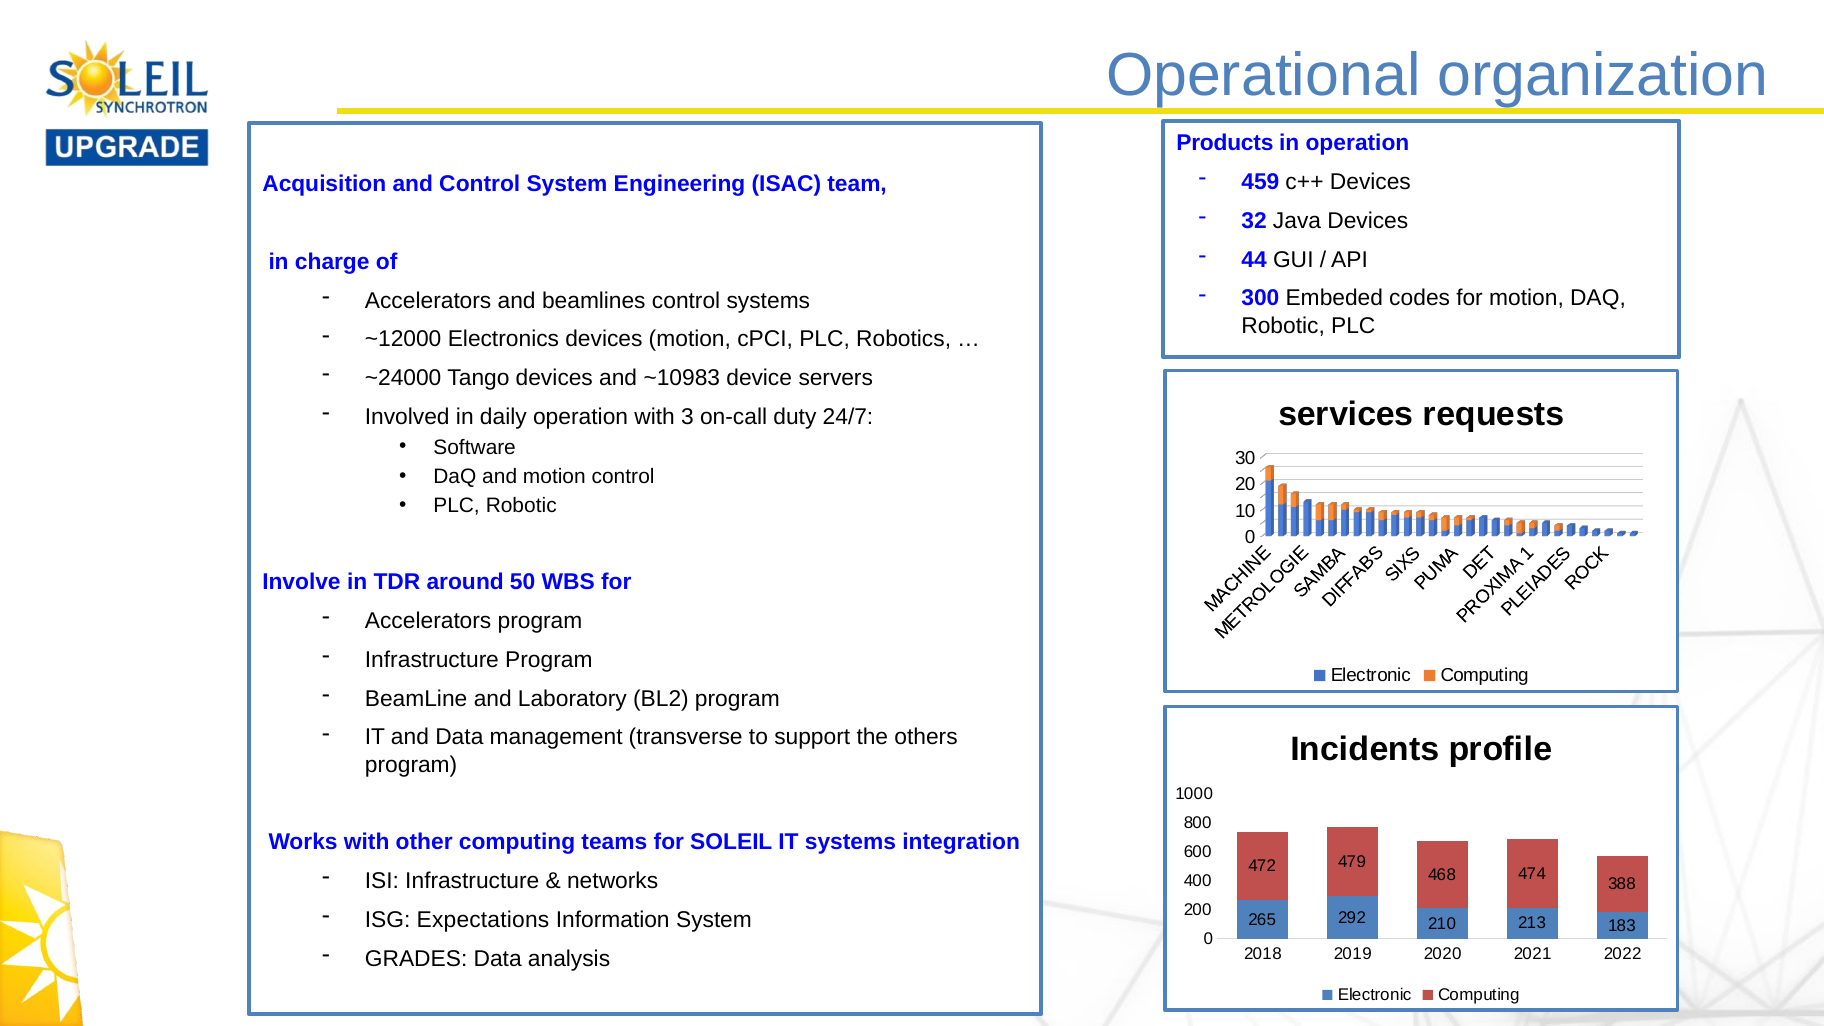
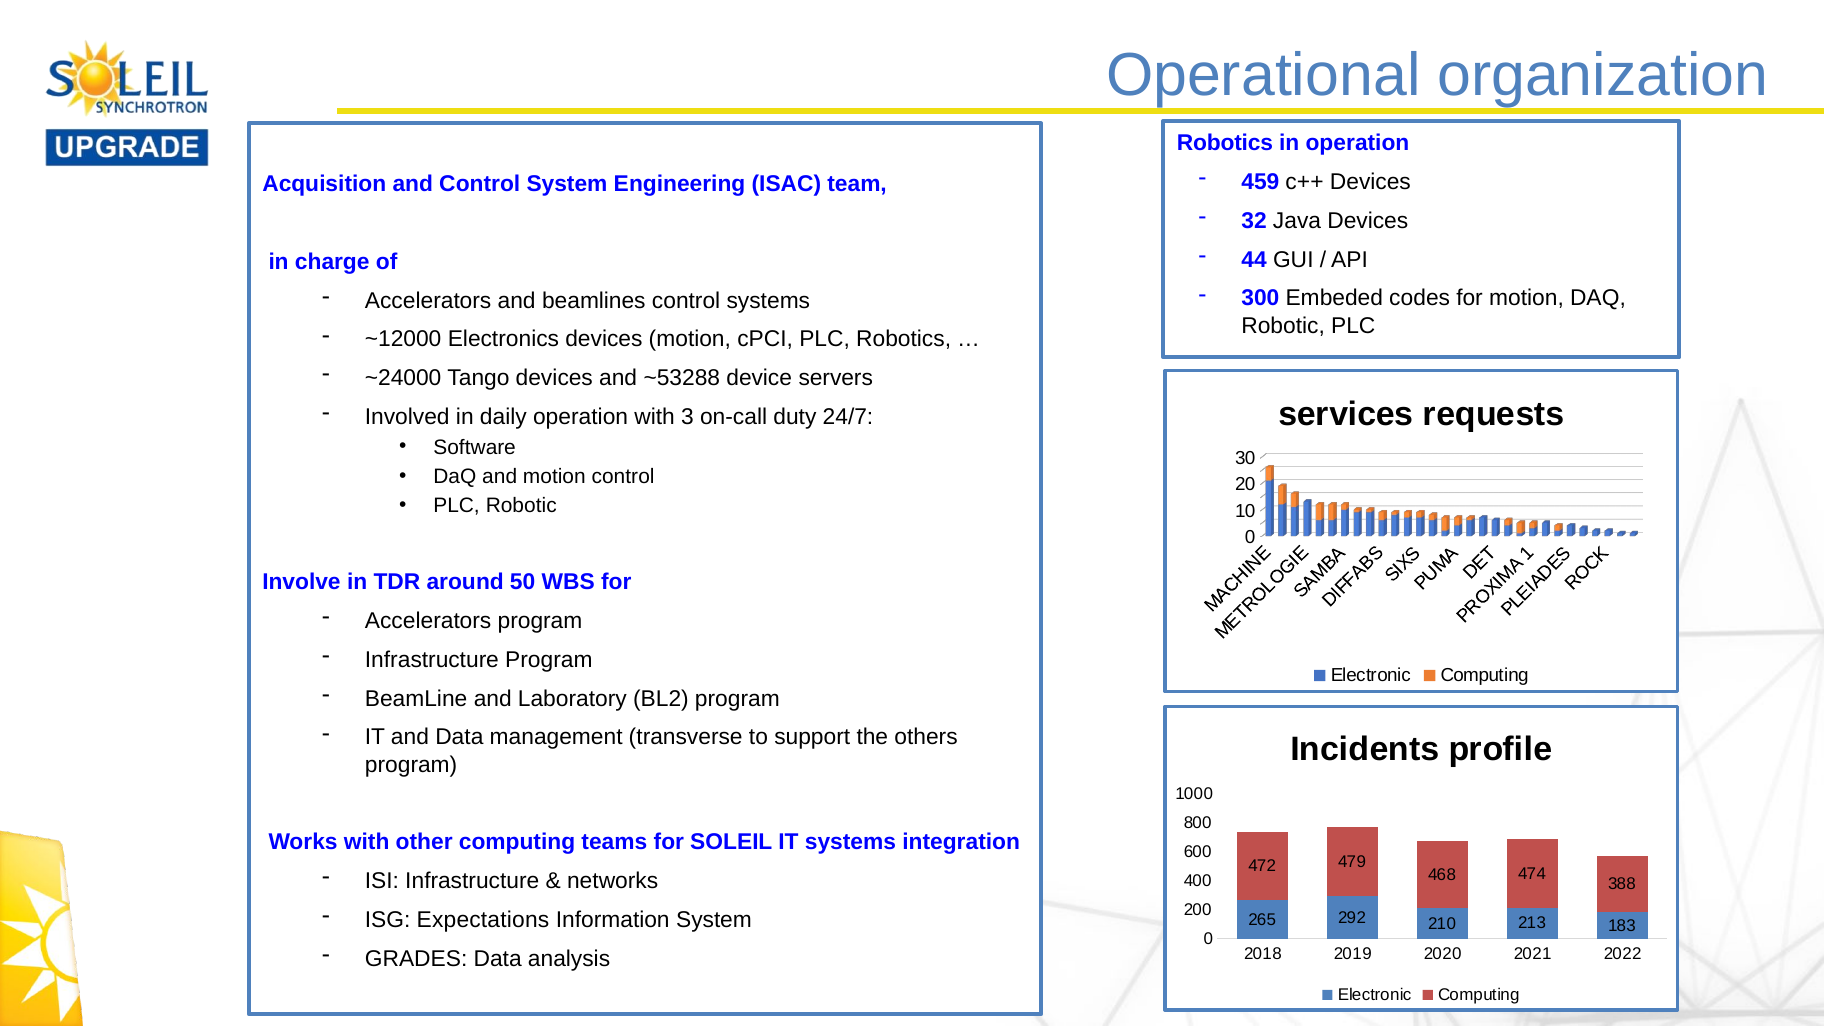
Products at (1225, 143): Products -> Robotics
~10983: ~10983 -> ~53288
